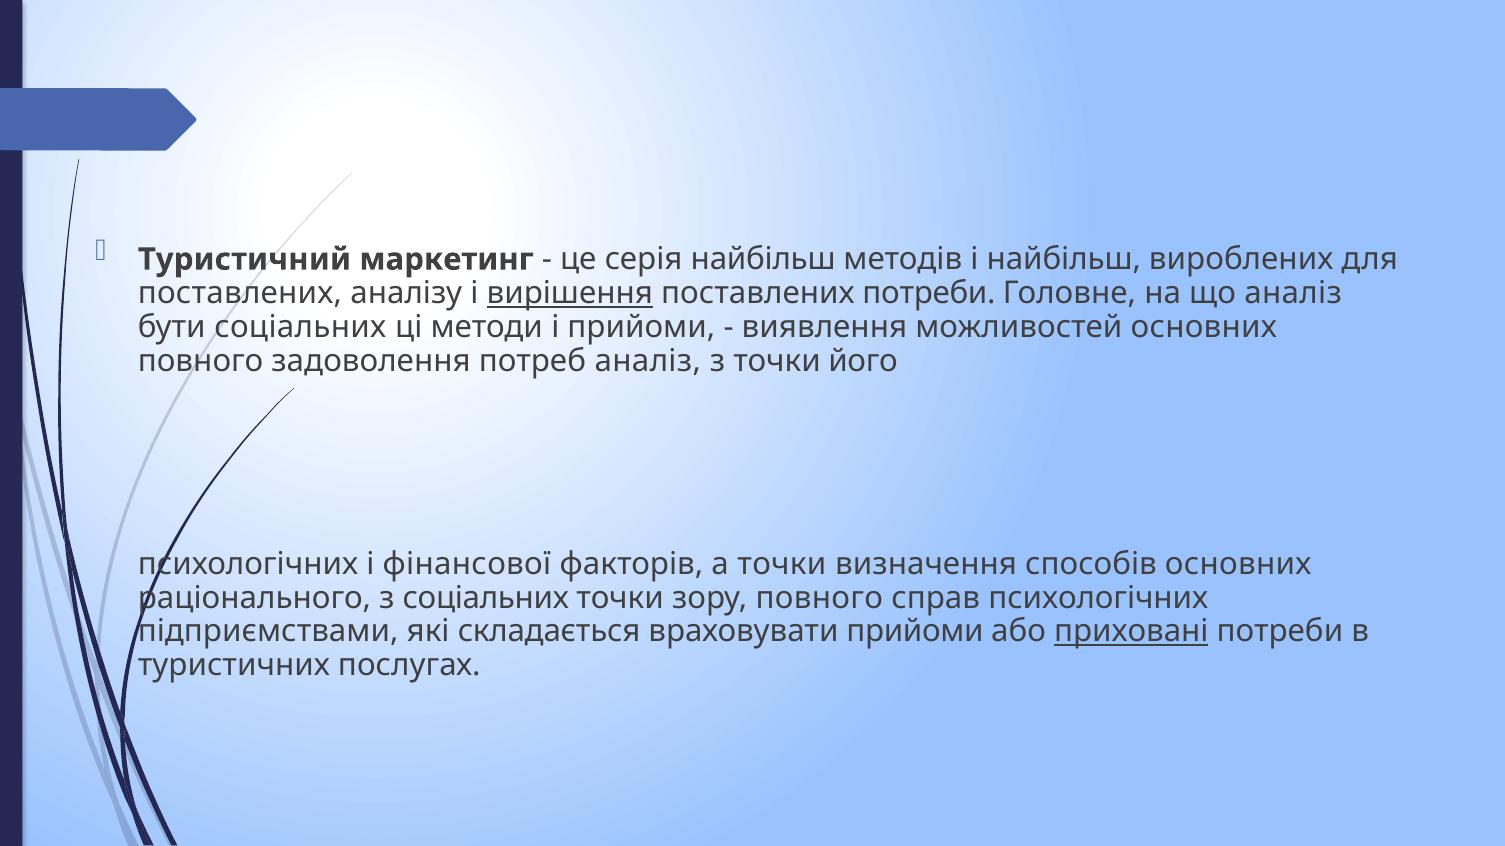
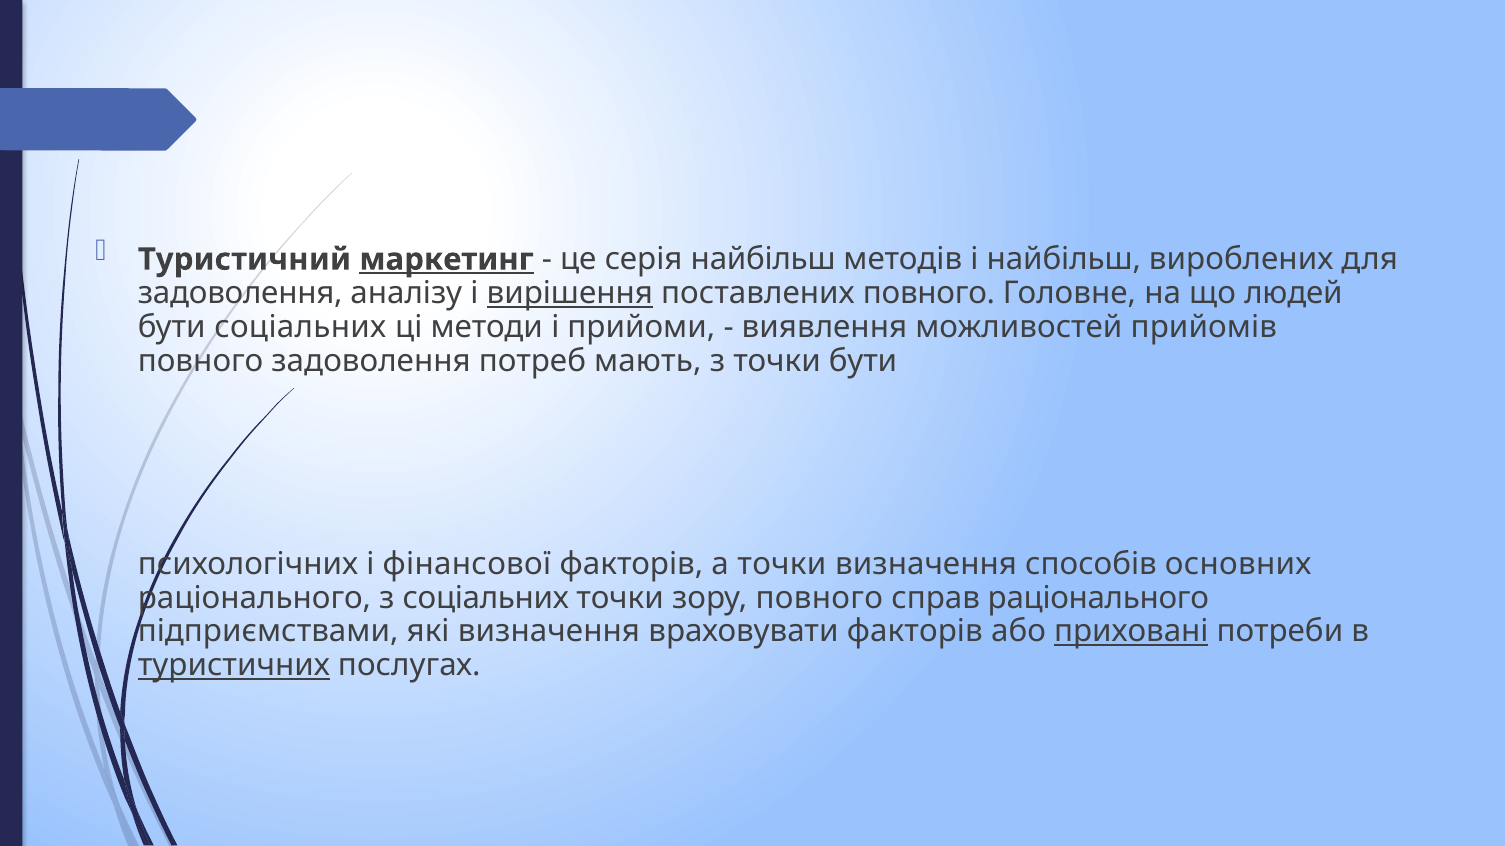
маркетинг underline: none -> present
поставлених at (240, 293): поставлених -> задоволення
поставлених потреби: потреби -> повного
що аналіз: аналіз -> людей
можливостей основних: основних -> прийомів
потреб аналіз: аналіз -> мають
точки його: його -> бути
справ психологічних: психологічних -> раціонального
які складається: складається -> визначення
враховувати прийоми: прийоми -> факторів
туристичних underline: none -> present
